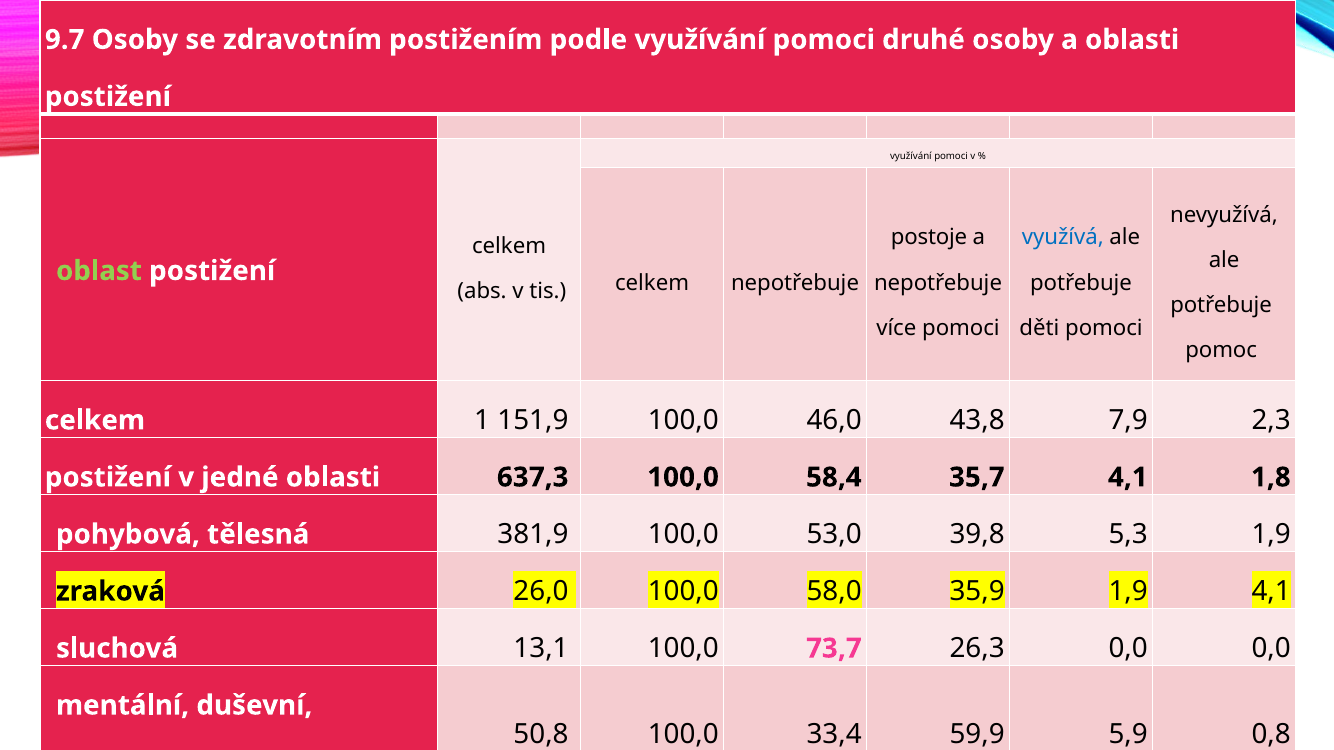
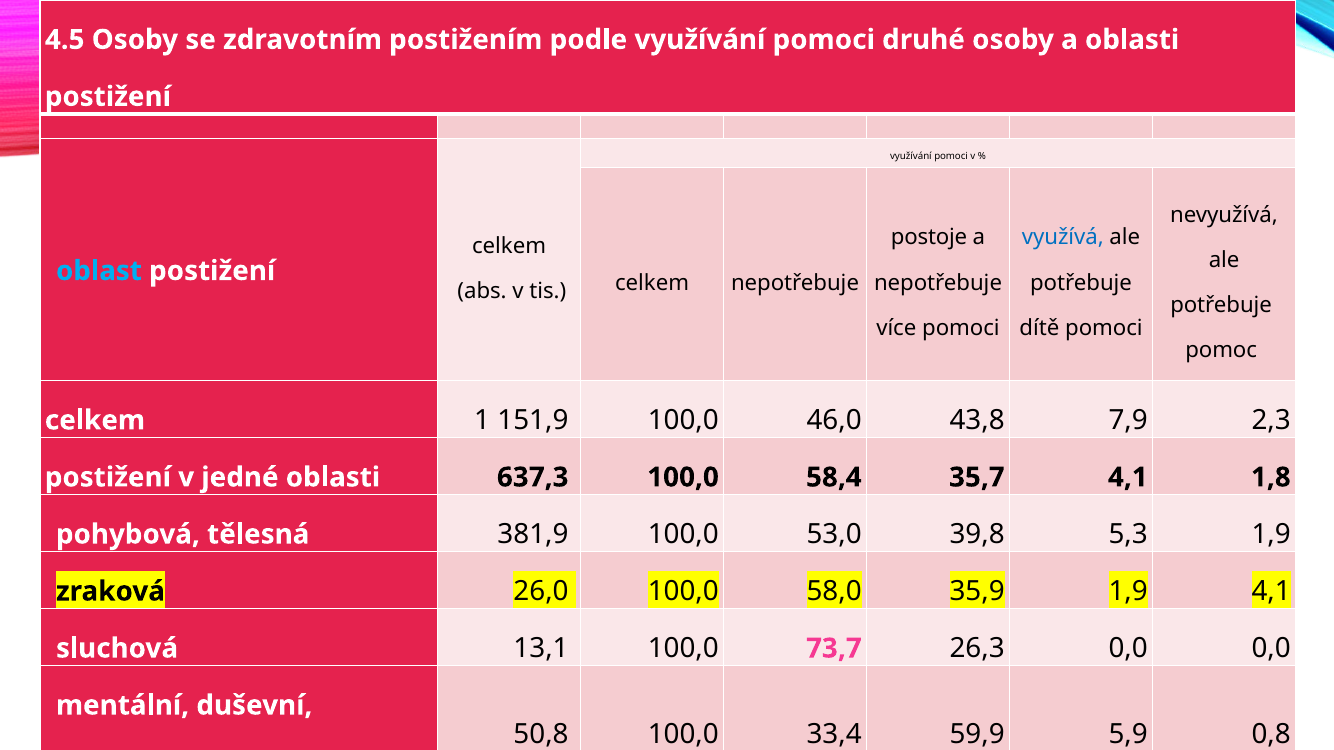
9.7: 9.7 -> 4.5
oblast colour: light green -> light blue
děti: děti -> dítě
